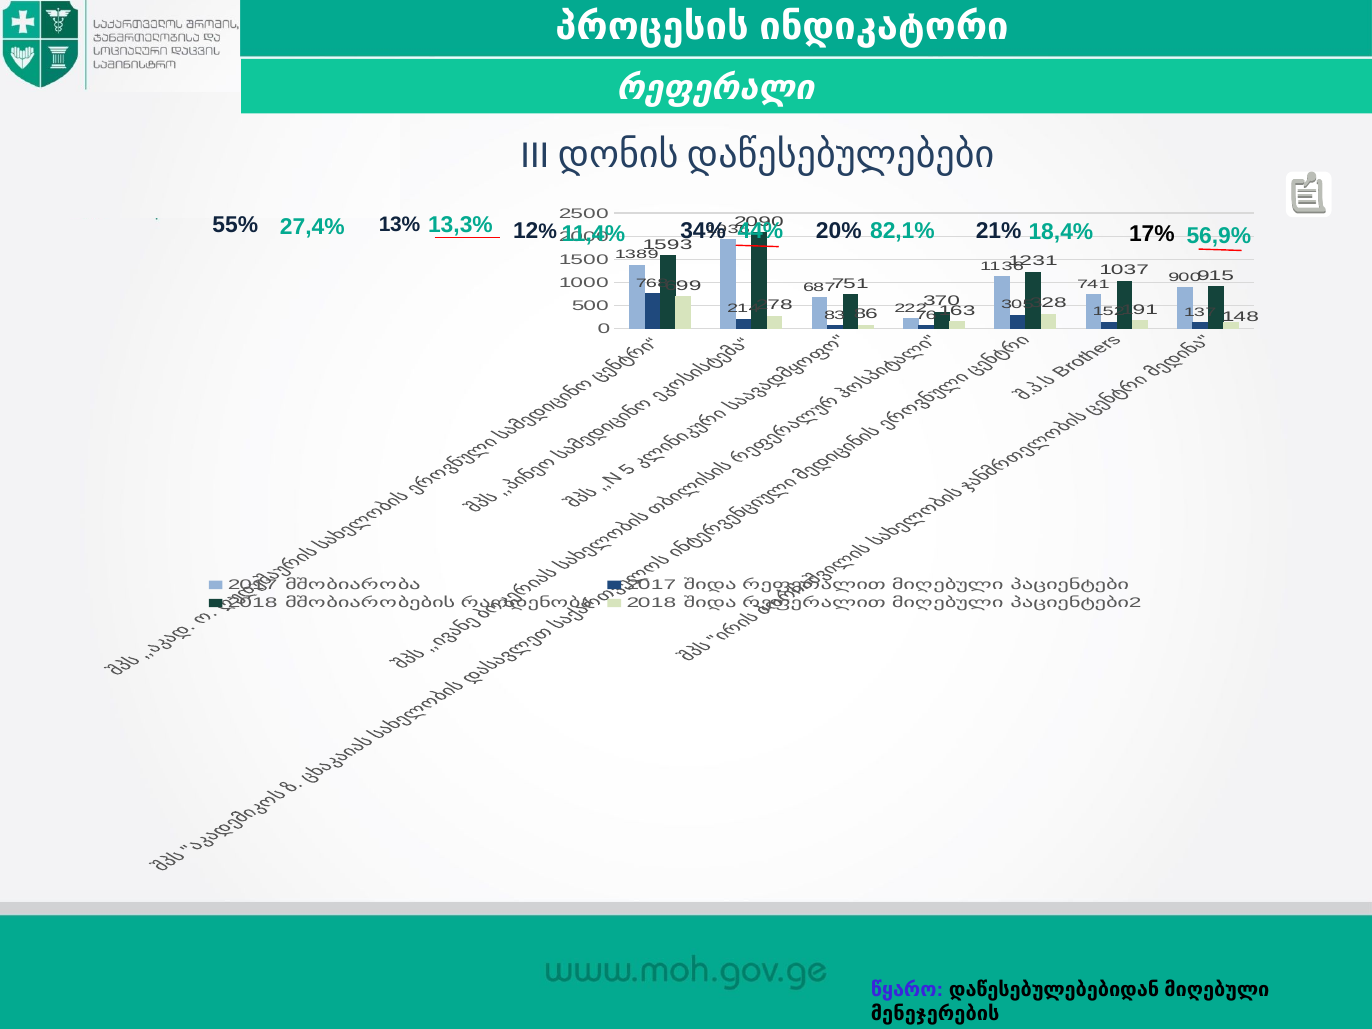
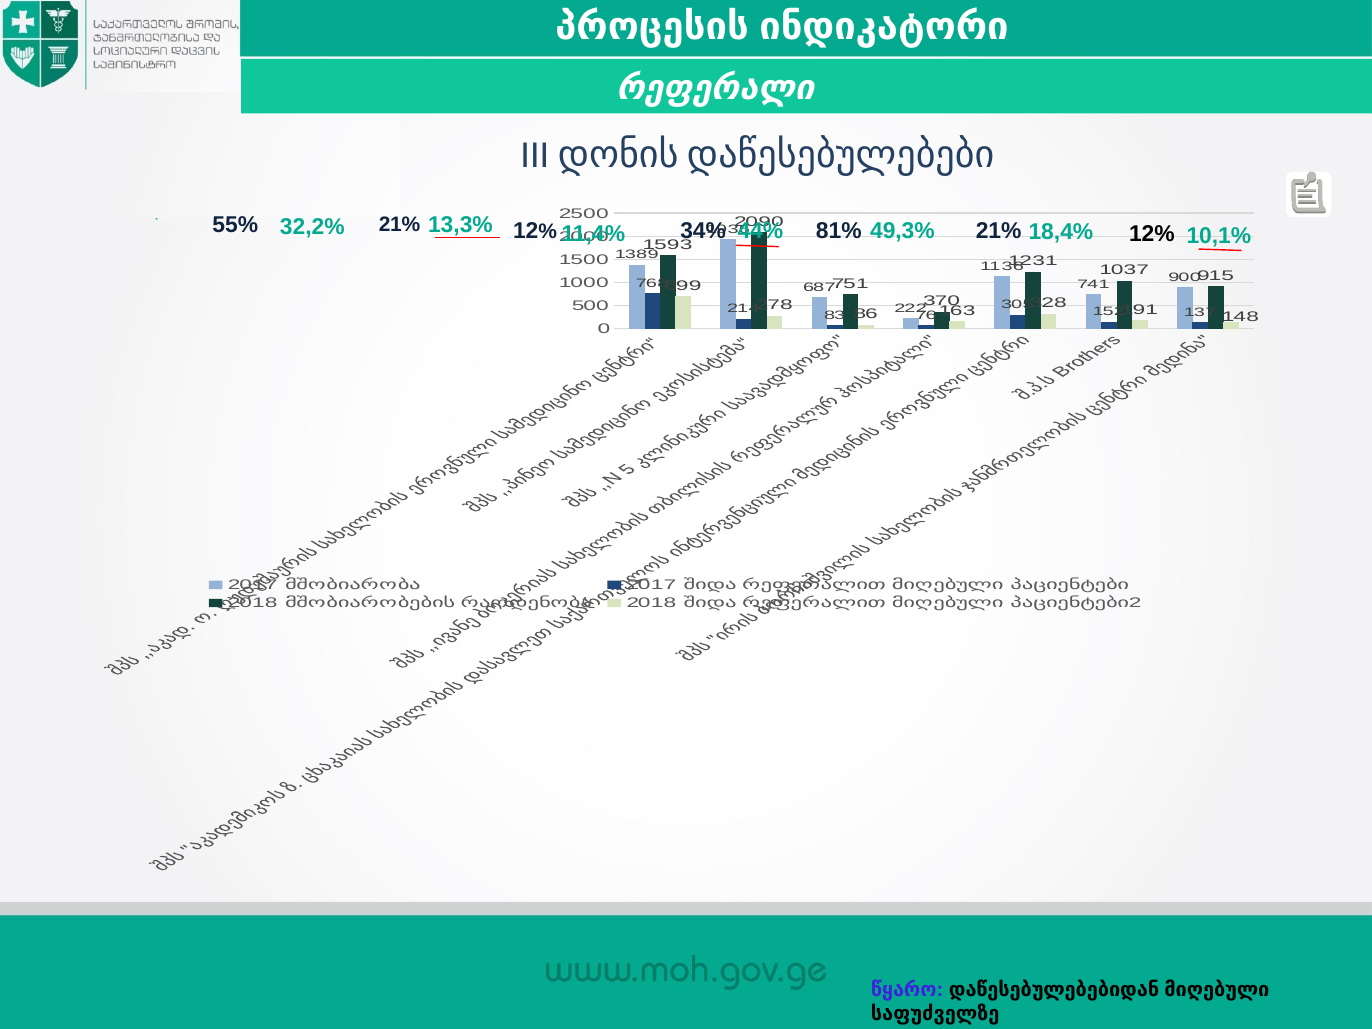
55% 13%: 13% -> 21%
20%: 20% -> 81%
17% at (1152, 234): 17% -> 12%
27,4%: 27,4% -> 32,2%
82,1%: 82,1% -> 49,3%
56,9%: 56,9% -> 10,1%
მენეჯერების: მენეჯერების -> საფუძველზე
